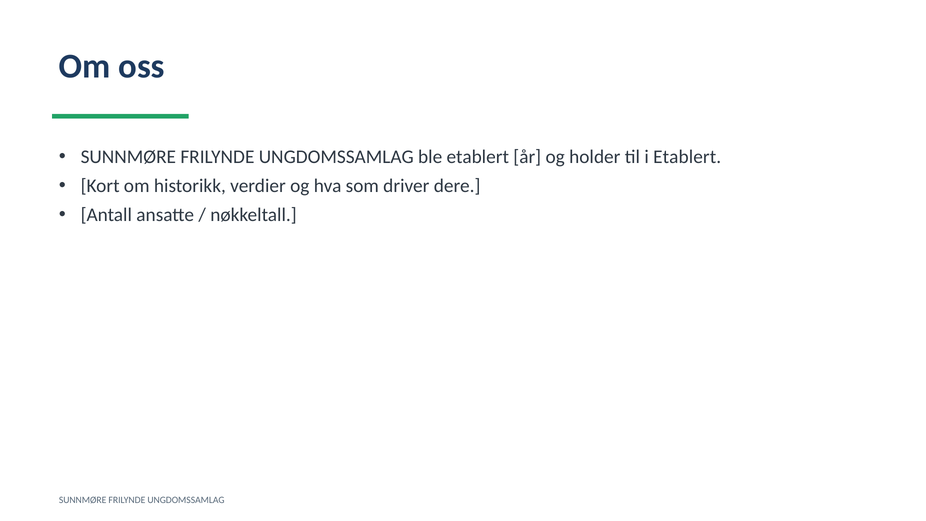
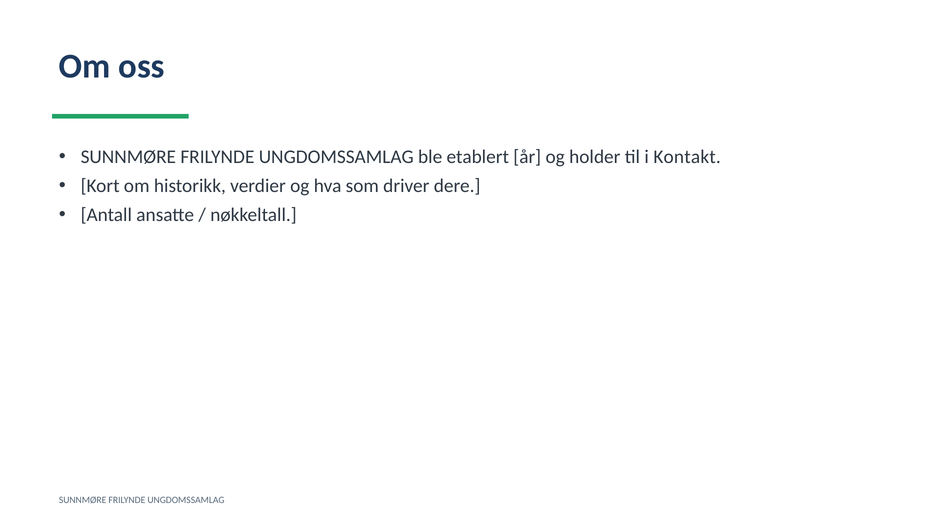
i Etablert: Etablert -> Kontakt
